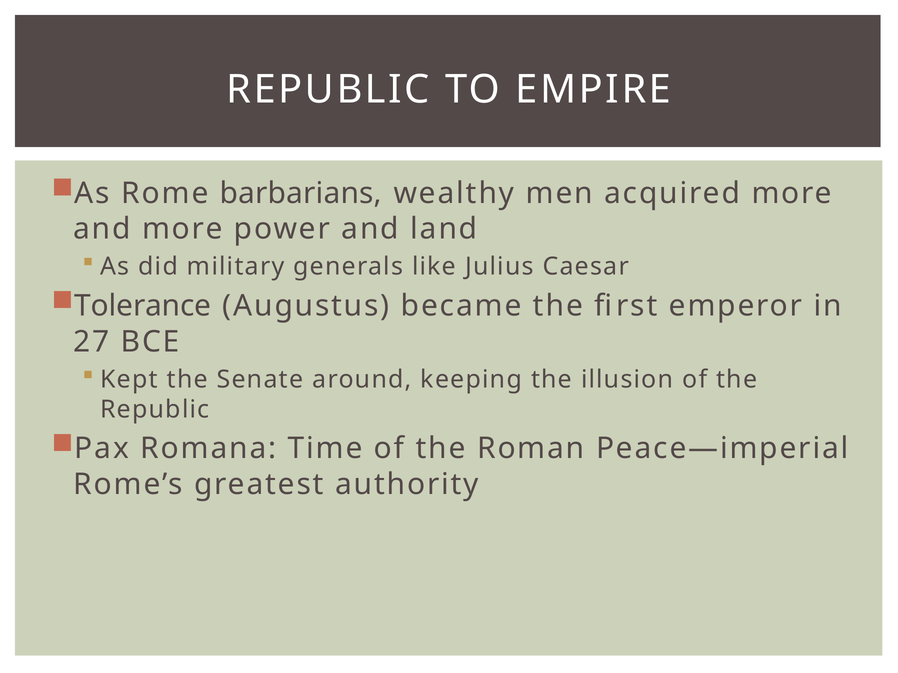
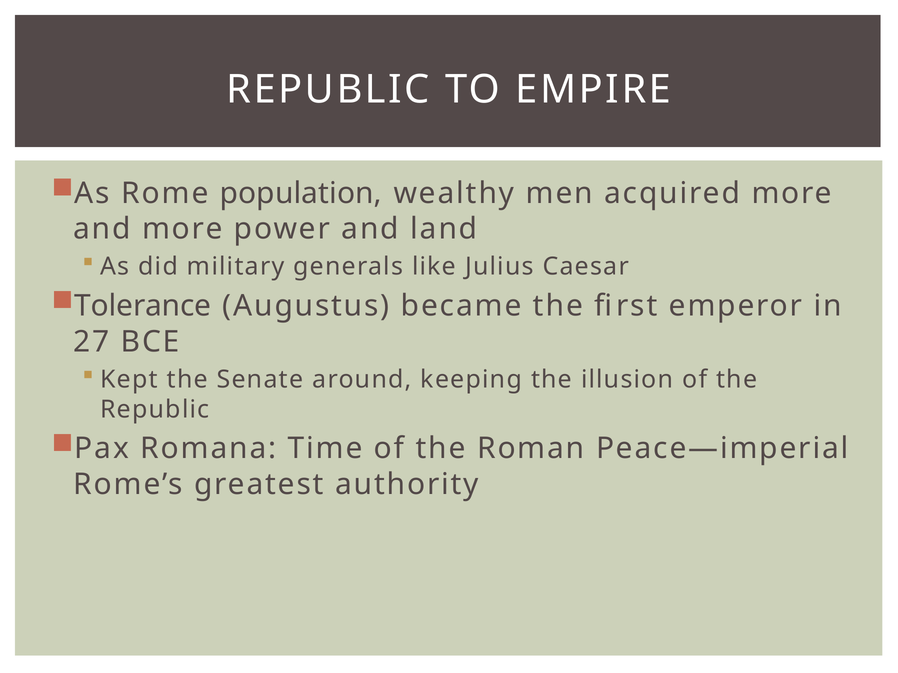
barbarians: barbarians -> population
